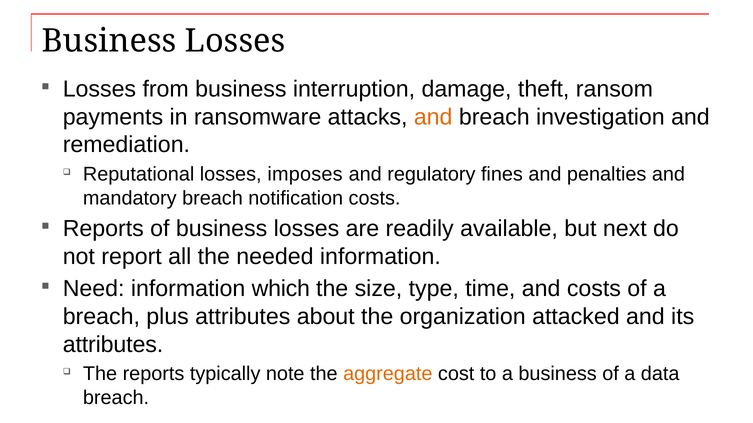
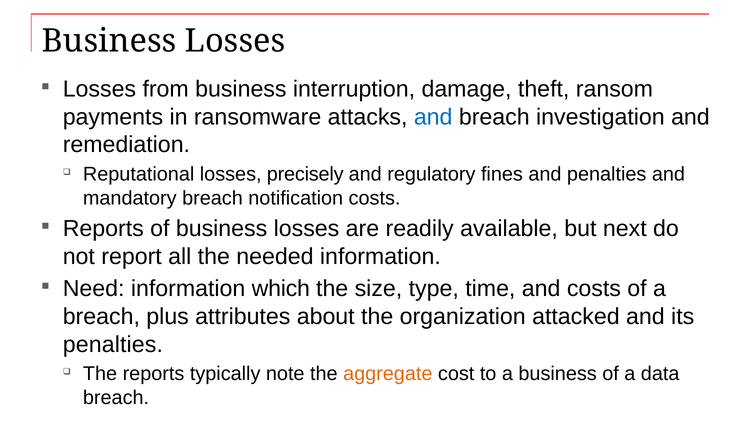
and at (433, 117) colour: orange -> blue
imposes: imposes -> precisely
attributes at (113, 345): attributes -> penalties
